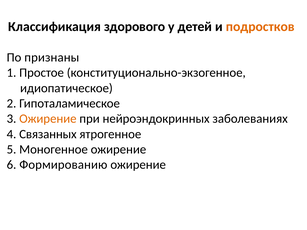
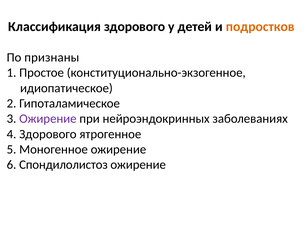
Ожирение at (48, 119) colour: orange -> purple
4 Связанных: Связанных -> Здорового
Формированию: Формированию -> Спондилолистоз
